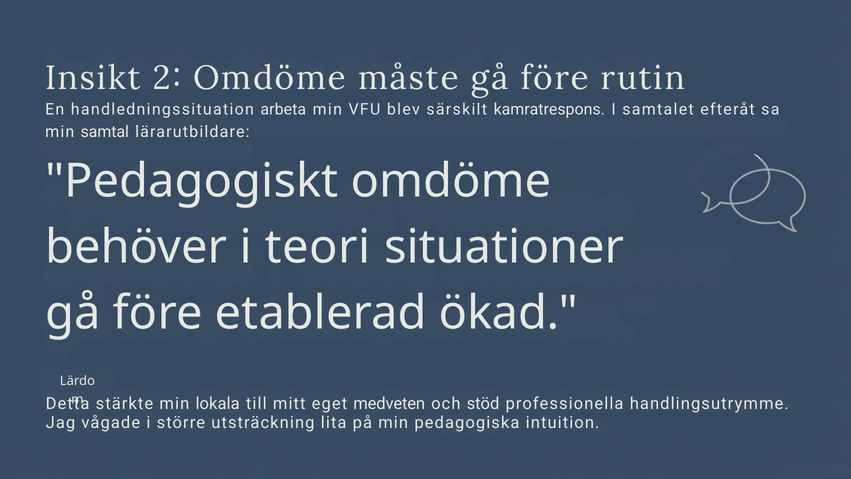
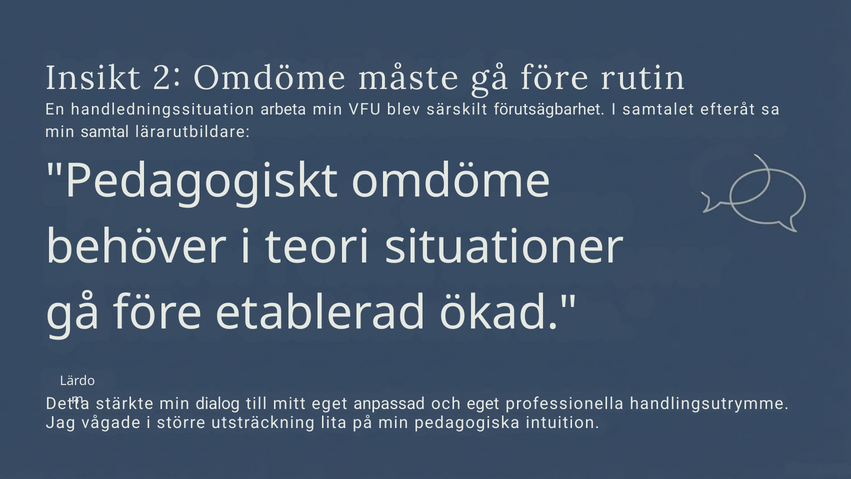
kamratrespons: kamratrespons -> förutsägbarhet
lokala: lokala -> dialog
medveten: medveten -> anpassad
och stöd: stöd -> eget
